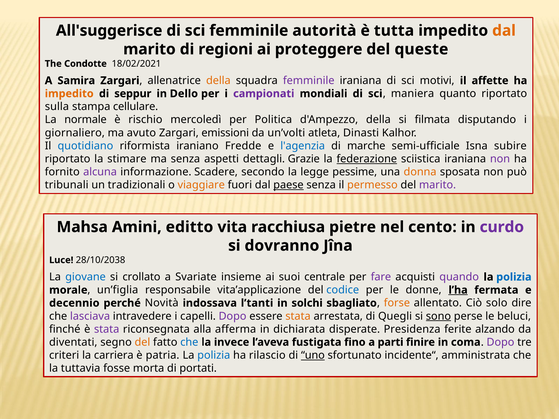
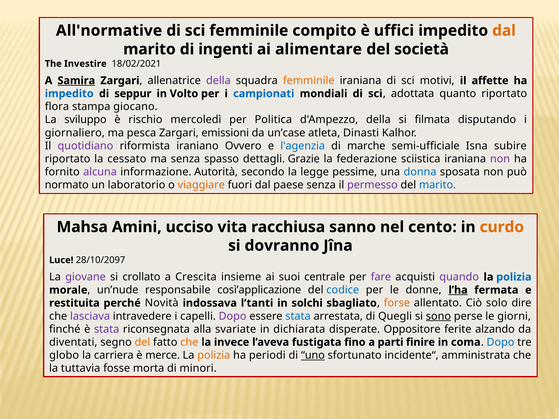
All'suggerisce: All'suggerisce -> All'normative
autorità: autorità -> compito
tutta: tutta -> uffici
regioni: regioni -> ingenti
proteggere: proteggere -> alimentare
queste: queste -> società
Condotte: Condotte -> Investire
Samira underline: none -> present
della at (218, 81) colour: orange -> purple
femminile at (309, 81) colour: purple -> orange
impedito at (69, 94) colour: orange -> blue
Dello: Dello -> Volto
campionati colour: purple -> blue
maniera: maniera -> adottata
sulla: sulla -> flora
cellulare: cellulare -> giocano
normale: normale -> sviluppo
avuto: avuto -> pesca
un’volti: un’volti -> un’case
quotidiano colour: blue -> purple
Fredde: Fredde -> Ovvero
stimare: stimare -> cessato
aspetti: aspetti -> spasso
federazione underline: present -> none
Scadere: Scadere -> Autorità
donna colour: orange -> blue
tribunali: tribunali -> normato
tradizionali: tradizionali -> laboratorio
paese underline: present -> none
permesso colour: orange -> purple
marito at (438, 185) colour: purple -> blue
editto: editto -> ucciso
pietre: pietre -> sanno
curdo colour: purple -> orange
28/10/2038: 28/10/2038 -> 28/10/2097
giovane colour: blue -> purple
Svariate: Svariate -> Crescita
un’figlia: un’figlia -> un’nude
vita’applicazione: vita’applicazione -> così’applicazione
decennio: decennio -> restituita
stata at (298, 316) colour: orange -> blue
beluci: beluci -> giorni
afferma: afferma -> svariate
Presidenza: Presidenza -> Oppositore
che at (189, 342) colour: blue -> orange
Dopo at (500, 342) colour: purple -> blue
criteri: criteri -> globo
patria: patria -> merce
polizia at (214, 355) colour: blue -> orange
rilascio: rilascio -> periodi
portati: portati -> minori
